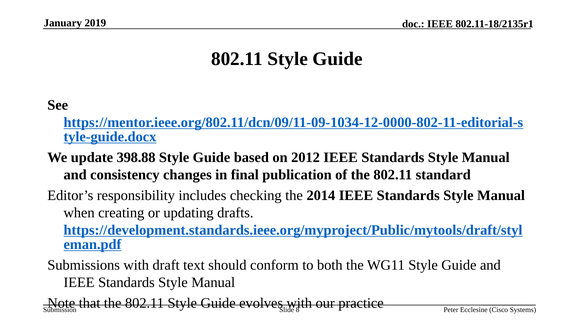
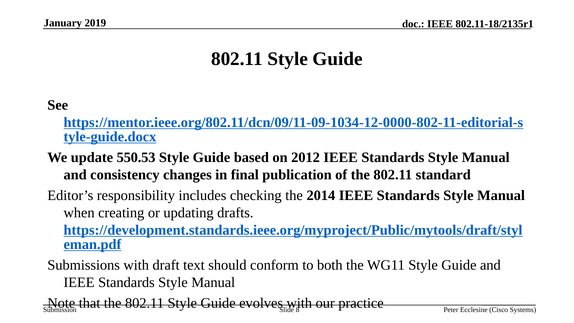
398.88: 398.88 -> 550.53
